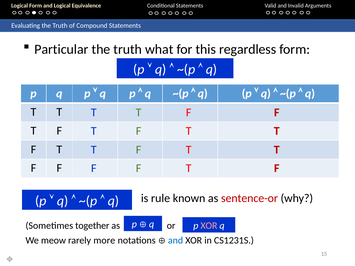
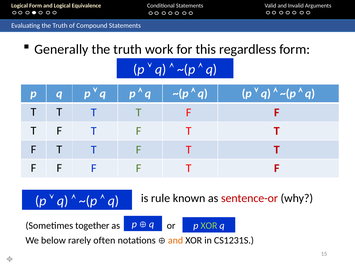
Particular: Particular -> Generally
what: what -> work
XOR at (209, 226) colour: pink -> light green
meow: meow -> below
more: more -> often
and at (176, 241) colour: blue -> orange
